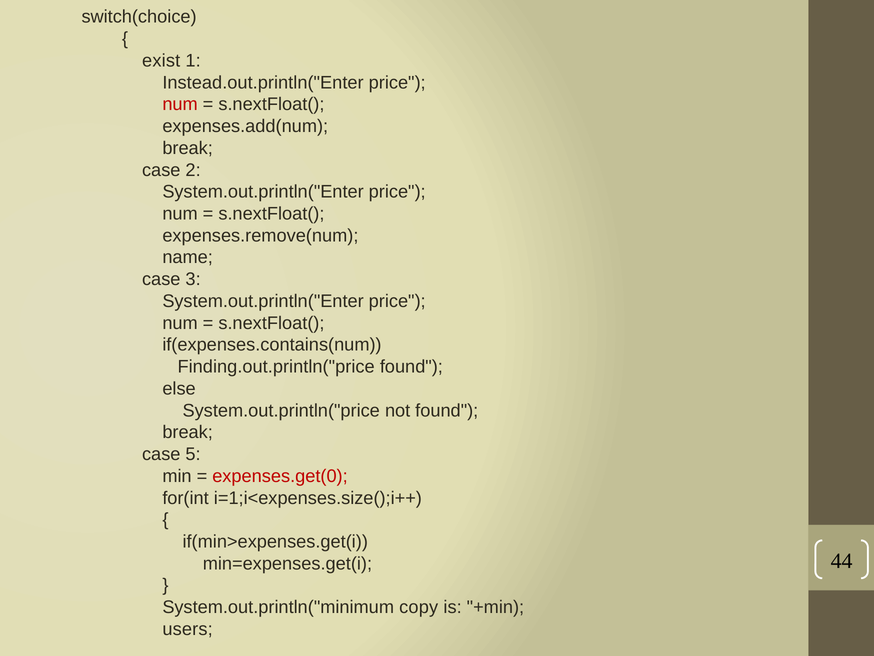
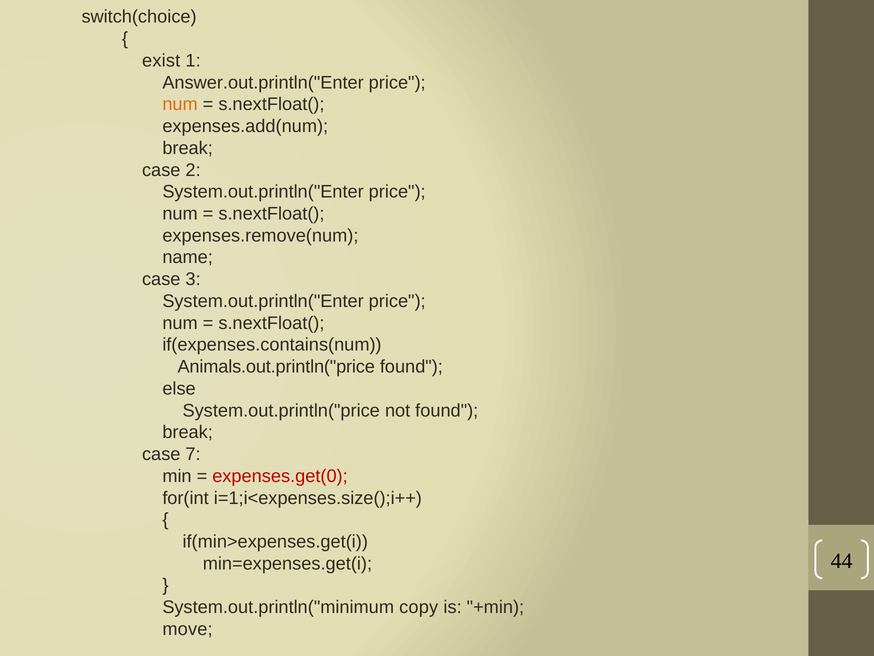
Instead.out.println("Enter: Instead.out.println("Enter -> Answer.out.println("Enter
num at (180, 104) colour: red -> orange
Finding.out.println("price: Finding.out.println("price -> Animals.out.println("price
5: 5 -> 7
users: users -> move
